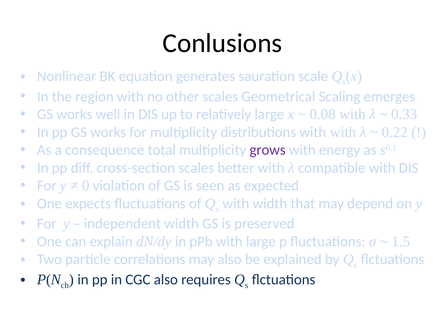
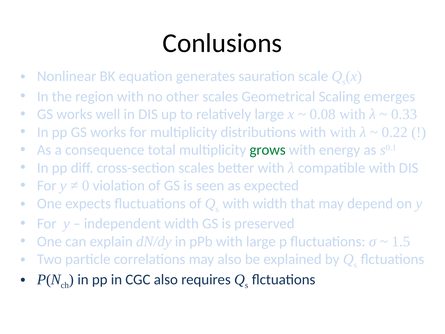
grows colour: purple -> green
